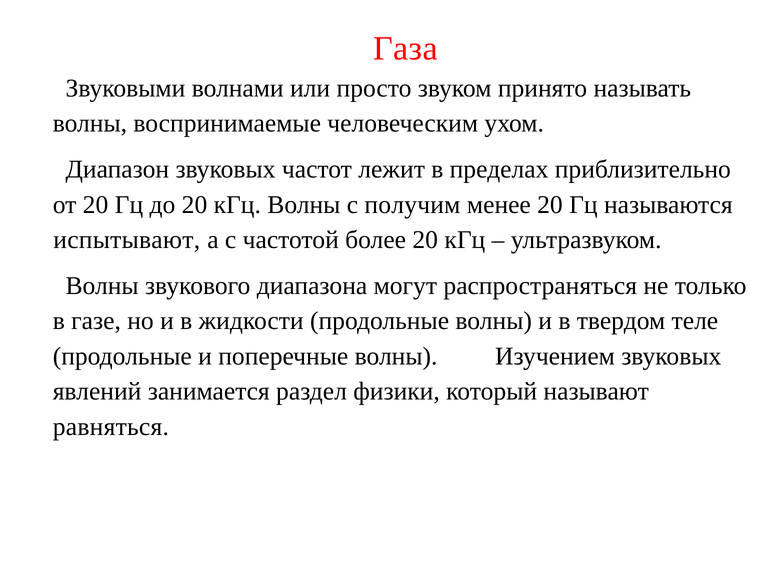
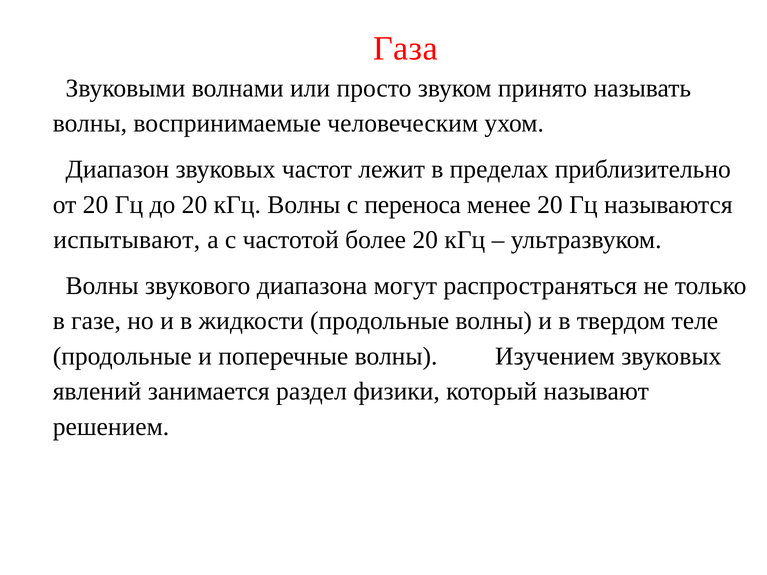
получим: получим -> переноса
равняться: равняться -> решением
